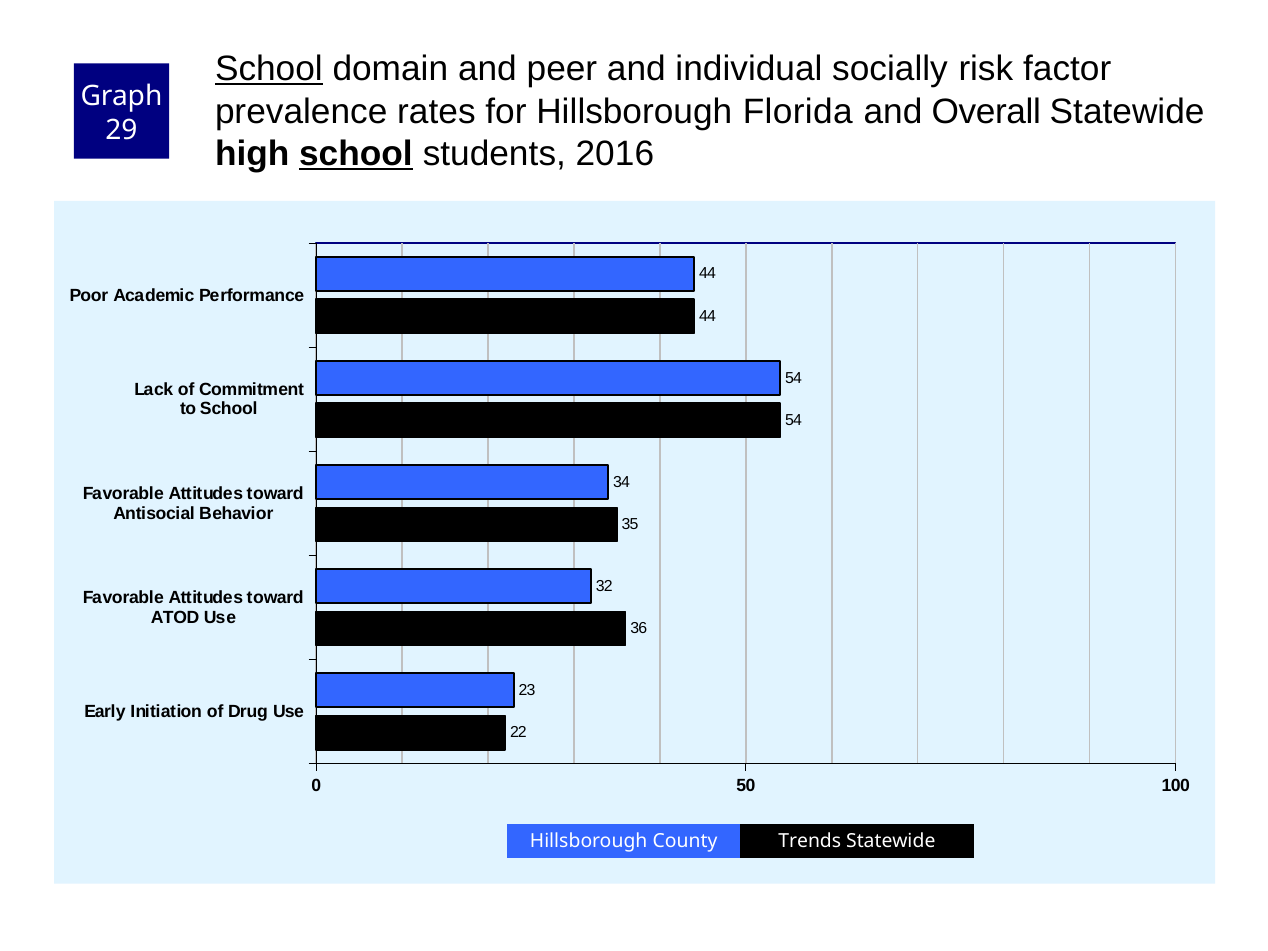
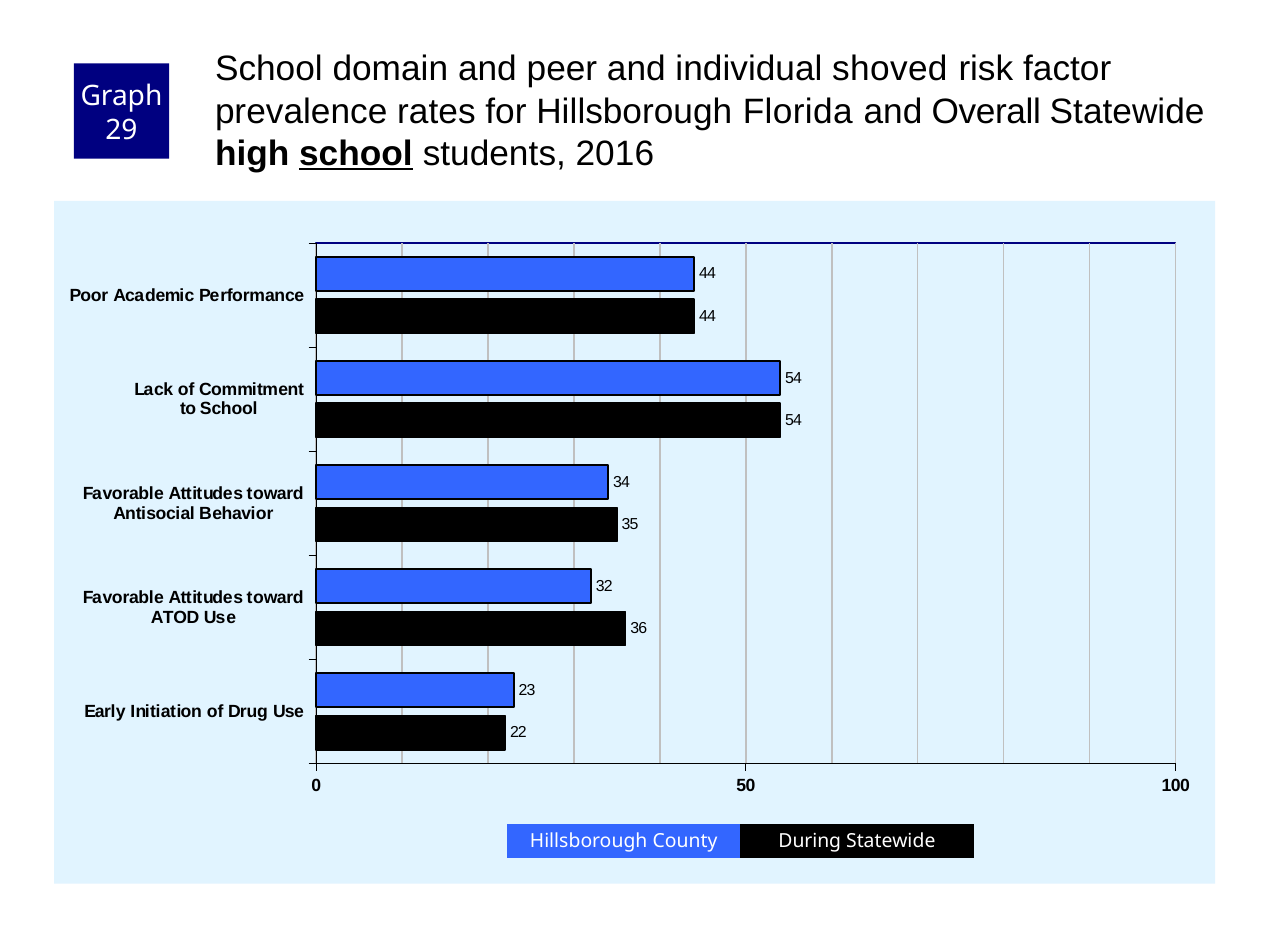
School at (269, 69) underline: present -> none
socially: socially -> shoved
Trends: Trends -> During
